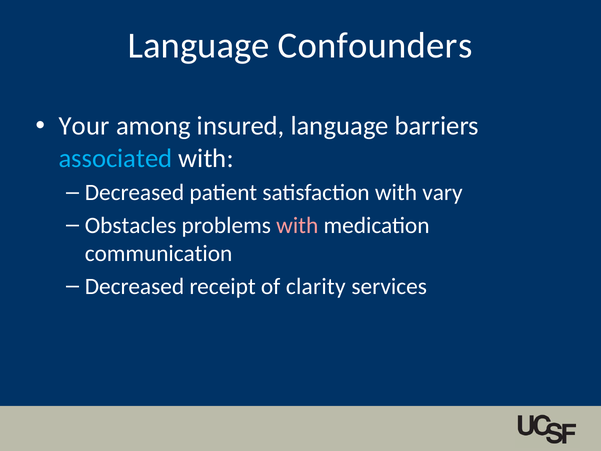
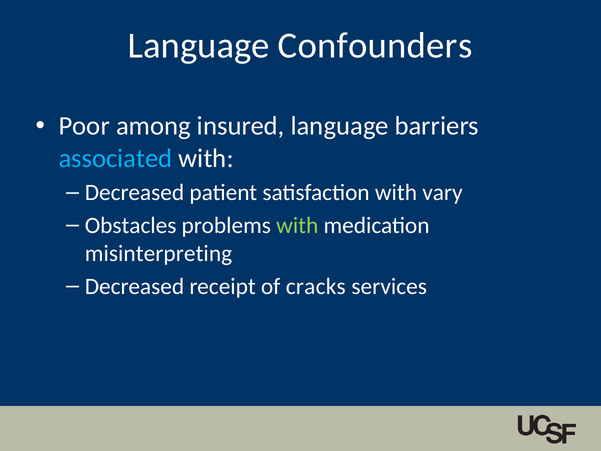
Your: Your -> Poor
with at (297, 225) colour: pink -> light green
communication: communication -> misinterpreting
clarity: clarity -> cracks
